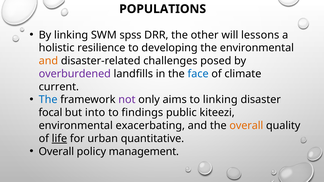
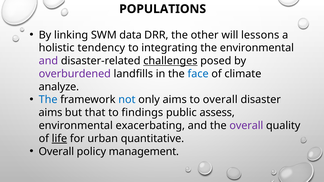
spss: spss -> data
resilience: resilience -> tendency
developing: developing -> integrating
and at (48, 61) colour: orange -> purple
challenges underline: none -> present
current: current -> analyze
not colour: purple -> blue
to linking: linking -> overall
focal at (50, 113): focal -> aims
into: into -> that
kiteezi: kiteezi -> assess
overall at (246, 126) colour: orange -> purple
